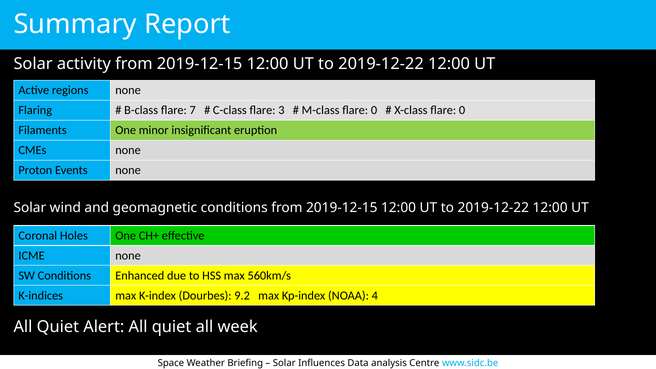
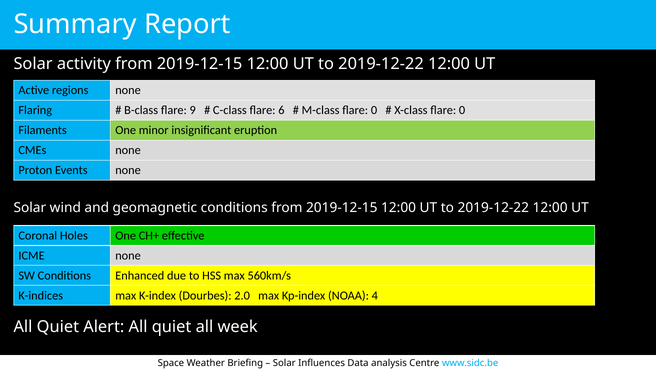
7: 7 -> 9
3: 3 -> 6
9.2: 9.2 -> 2.0
